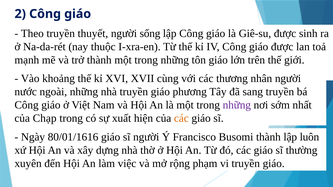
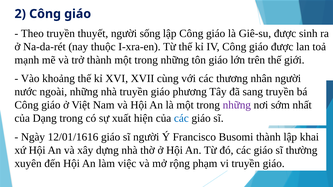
Chạp: Chạp -> Dạng
các at (181, 119) colour: orange -> blue
80/01/1616: 80/01/1616 -> 12/01/1616
luôn: luôn -> khai
